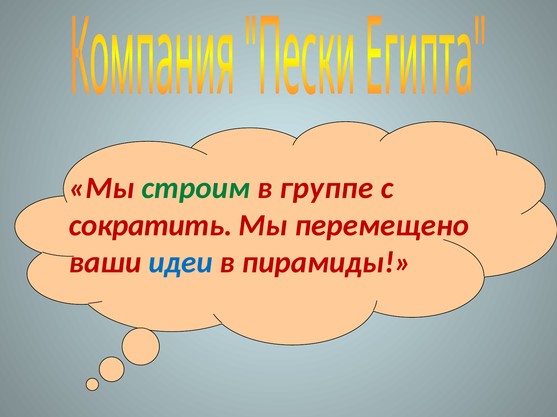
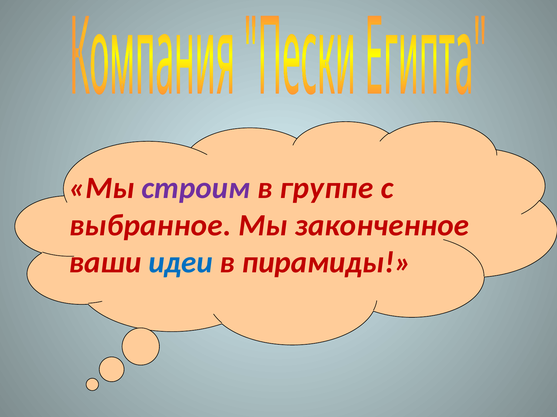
строим colour: green -> purple
сократить: сократить -> выбранное
перемещено: перемещено -> законченное
